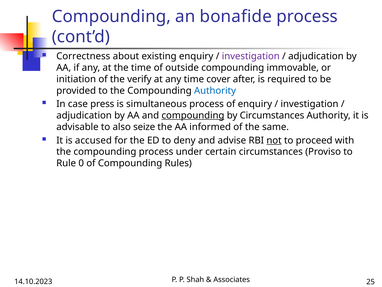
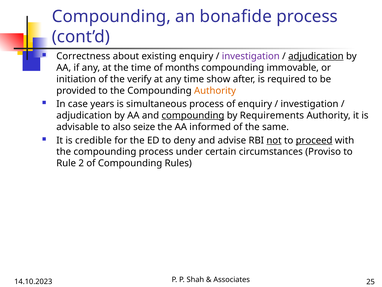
adjudication at (316, 56) underline: none -> present
outside: outside -> months
cover: cover -> show
Authority at (215, 90) colour: blue -> orange
press: press -> years
by Circumstances: Circumstances -> Requirements
accused: accused -> credible
proceed underline: none -> present
0: 0 -> 2
